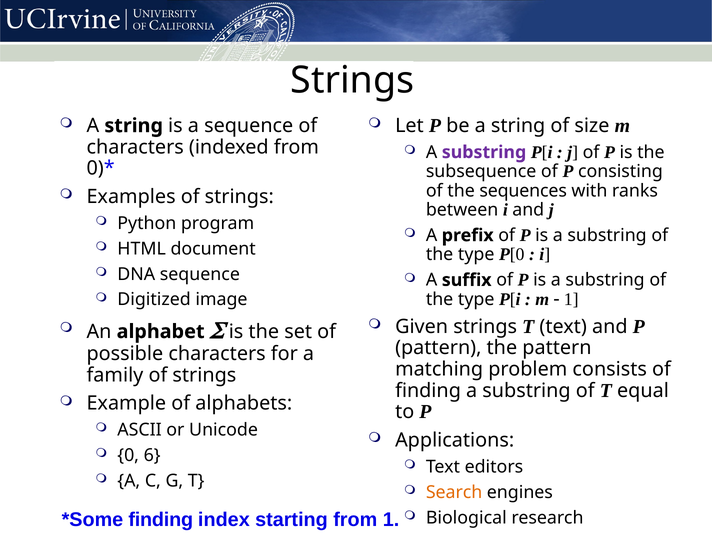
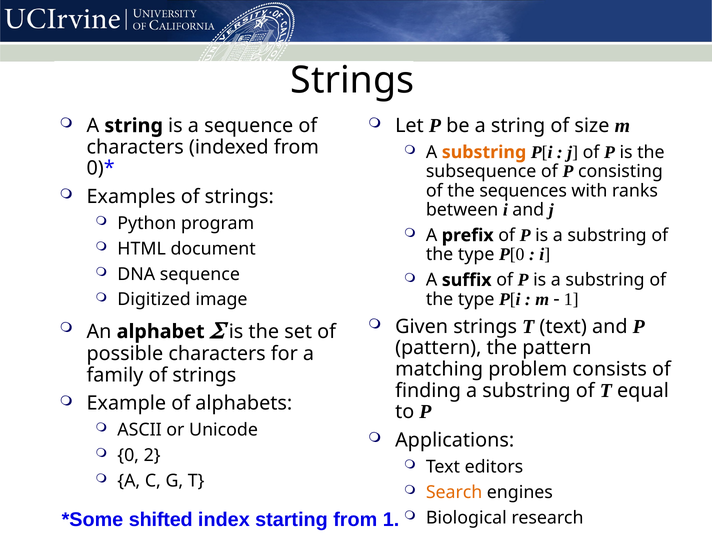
substring at (484, 152) colour: purple -> orange
6: 6 -> 2
finding at (161, 520): finding -> shifted
